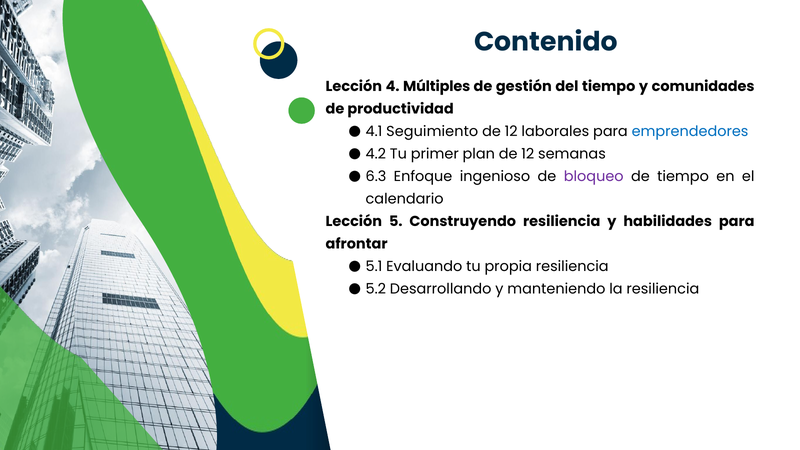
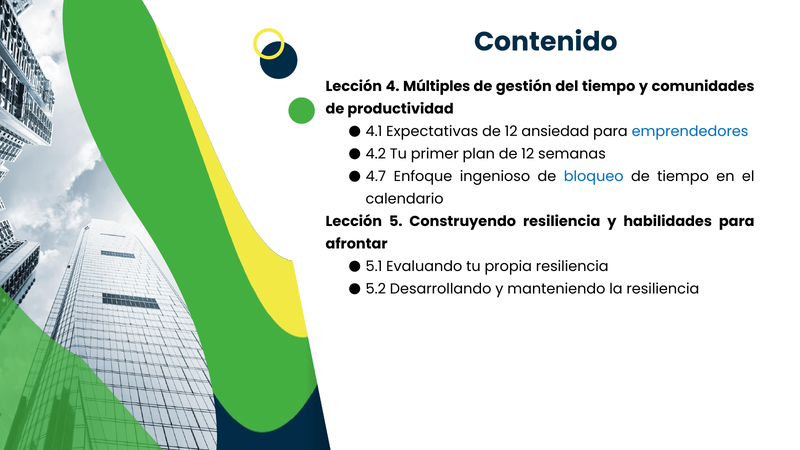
Seguimiento: Seguimiento -> Expectativas
laborales: laborales -> ansiedad
6.3: 6.3 -> 4.7
bloqueo colour: purple -> blue
